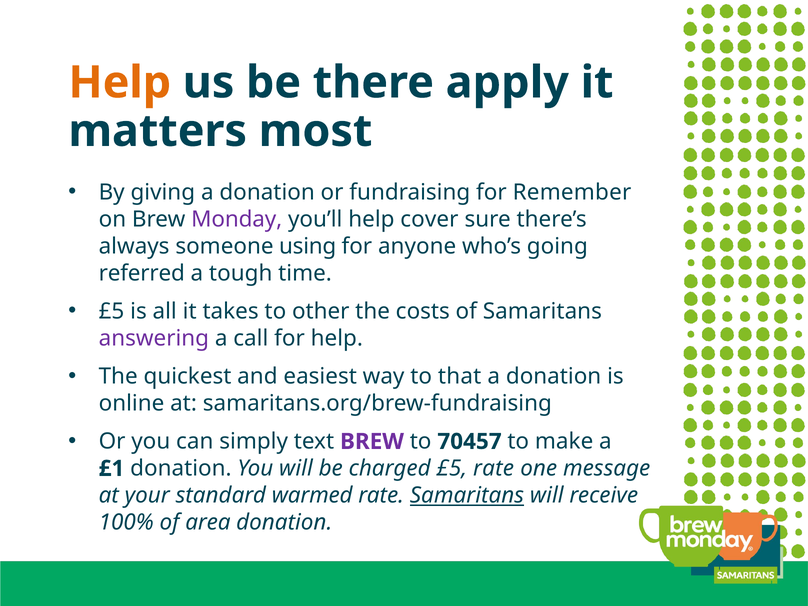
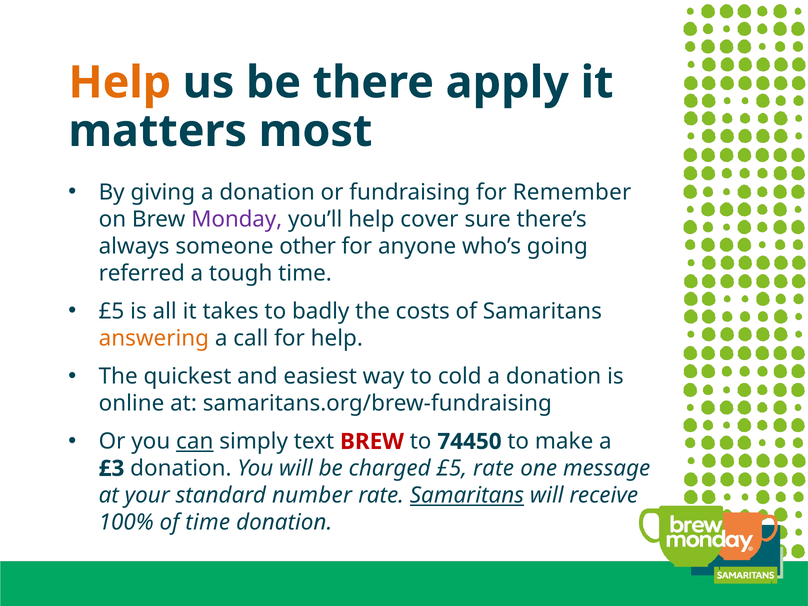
using: using -> other
other: other -> badly
answering colour: purple -> orange
that: that -> cold
can underline: none -> present
BREW at (372, 442) colour: purple -> red
70457: 70457 -> 74450
£1: £1 -> £3
warmed: warmed -> number
of area: area -> time
